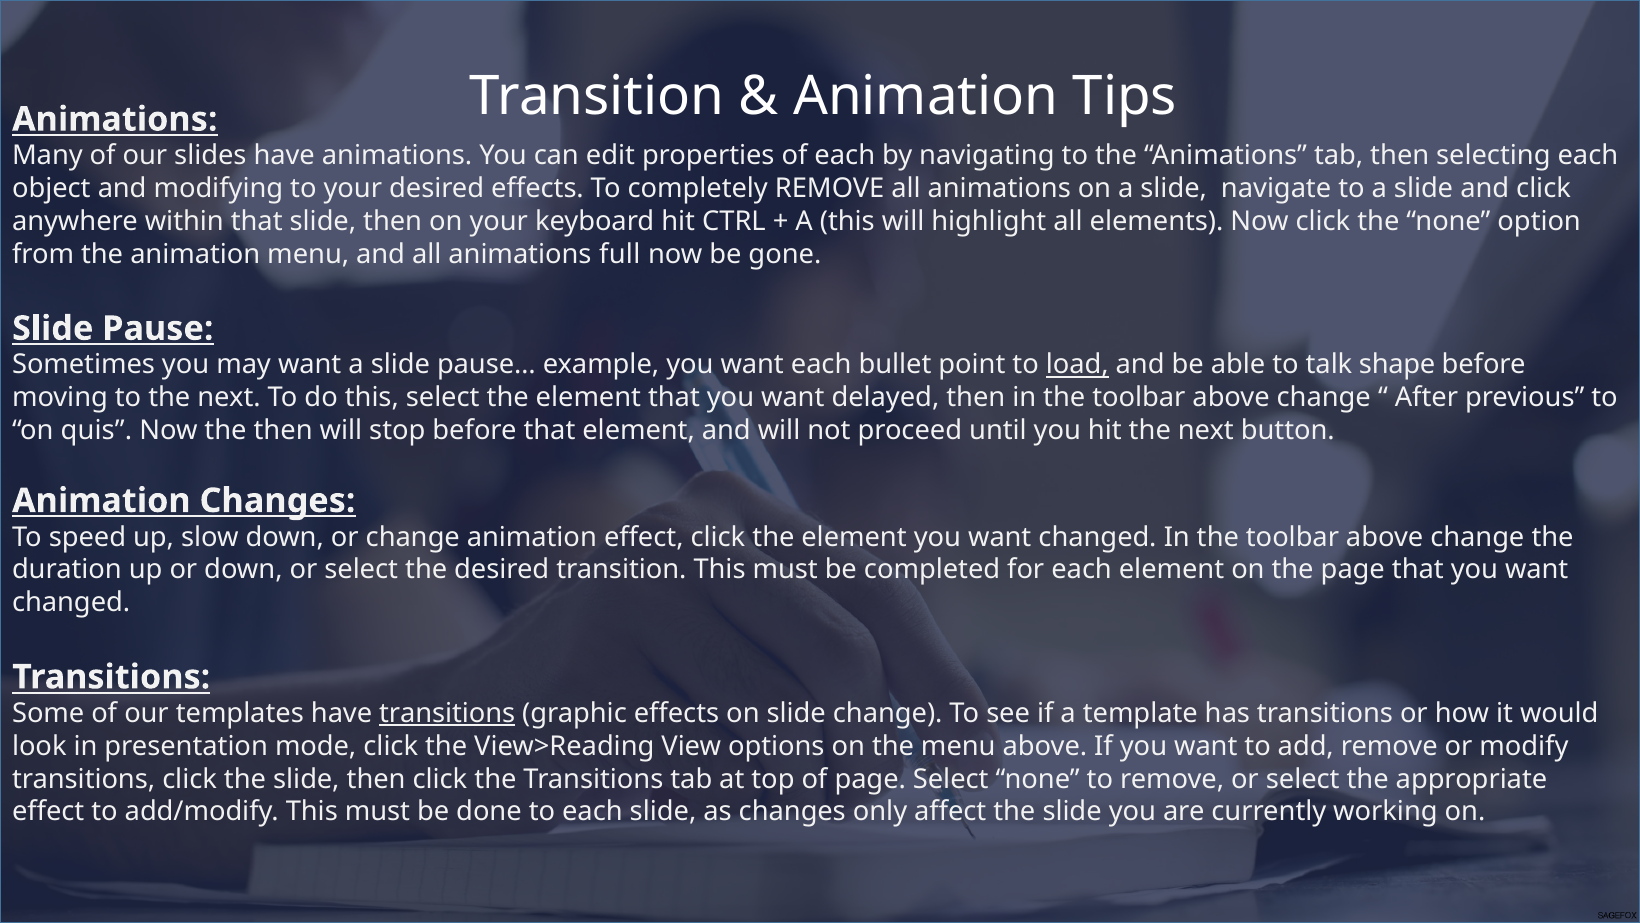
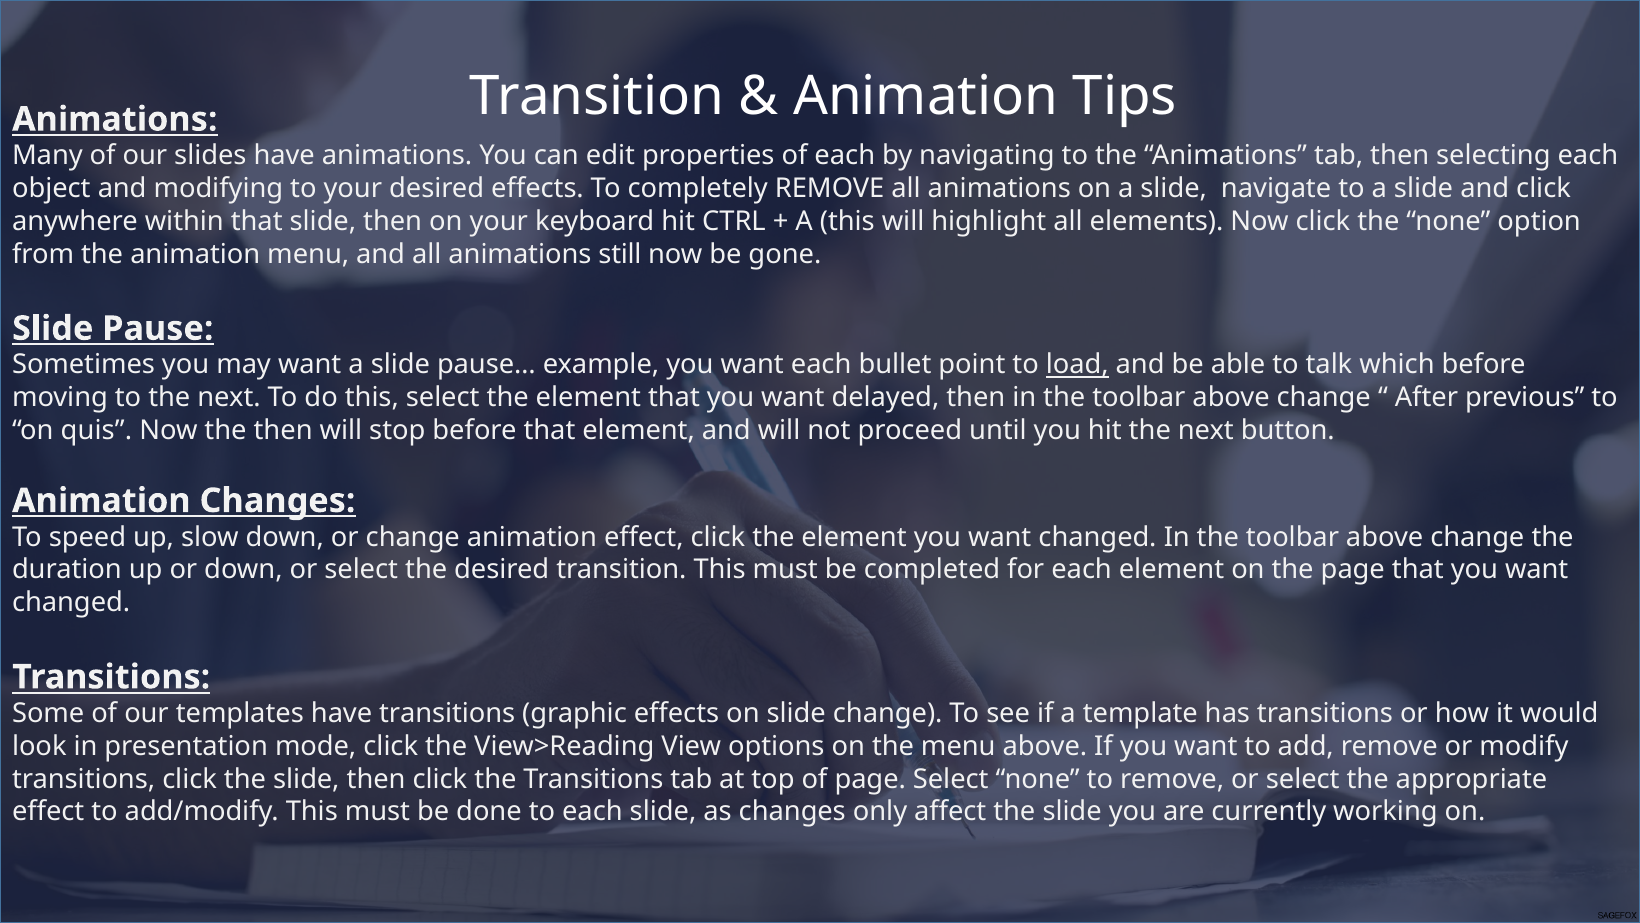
full: full -> still
shape: shape -> which
transitions at (447, 713) underline: present -> none
